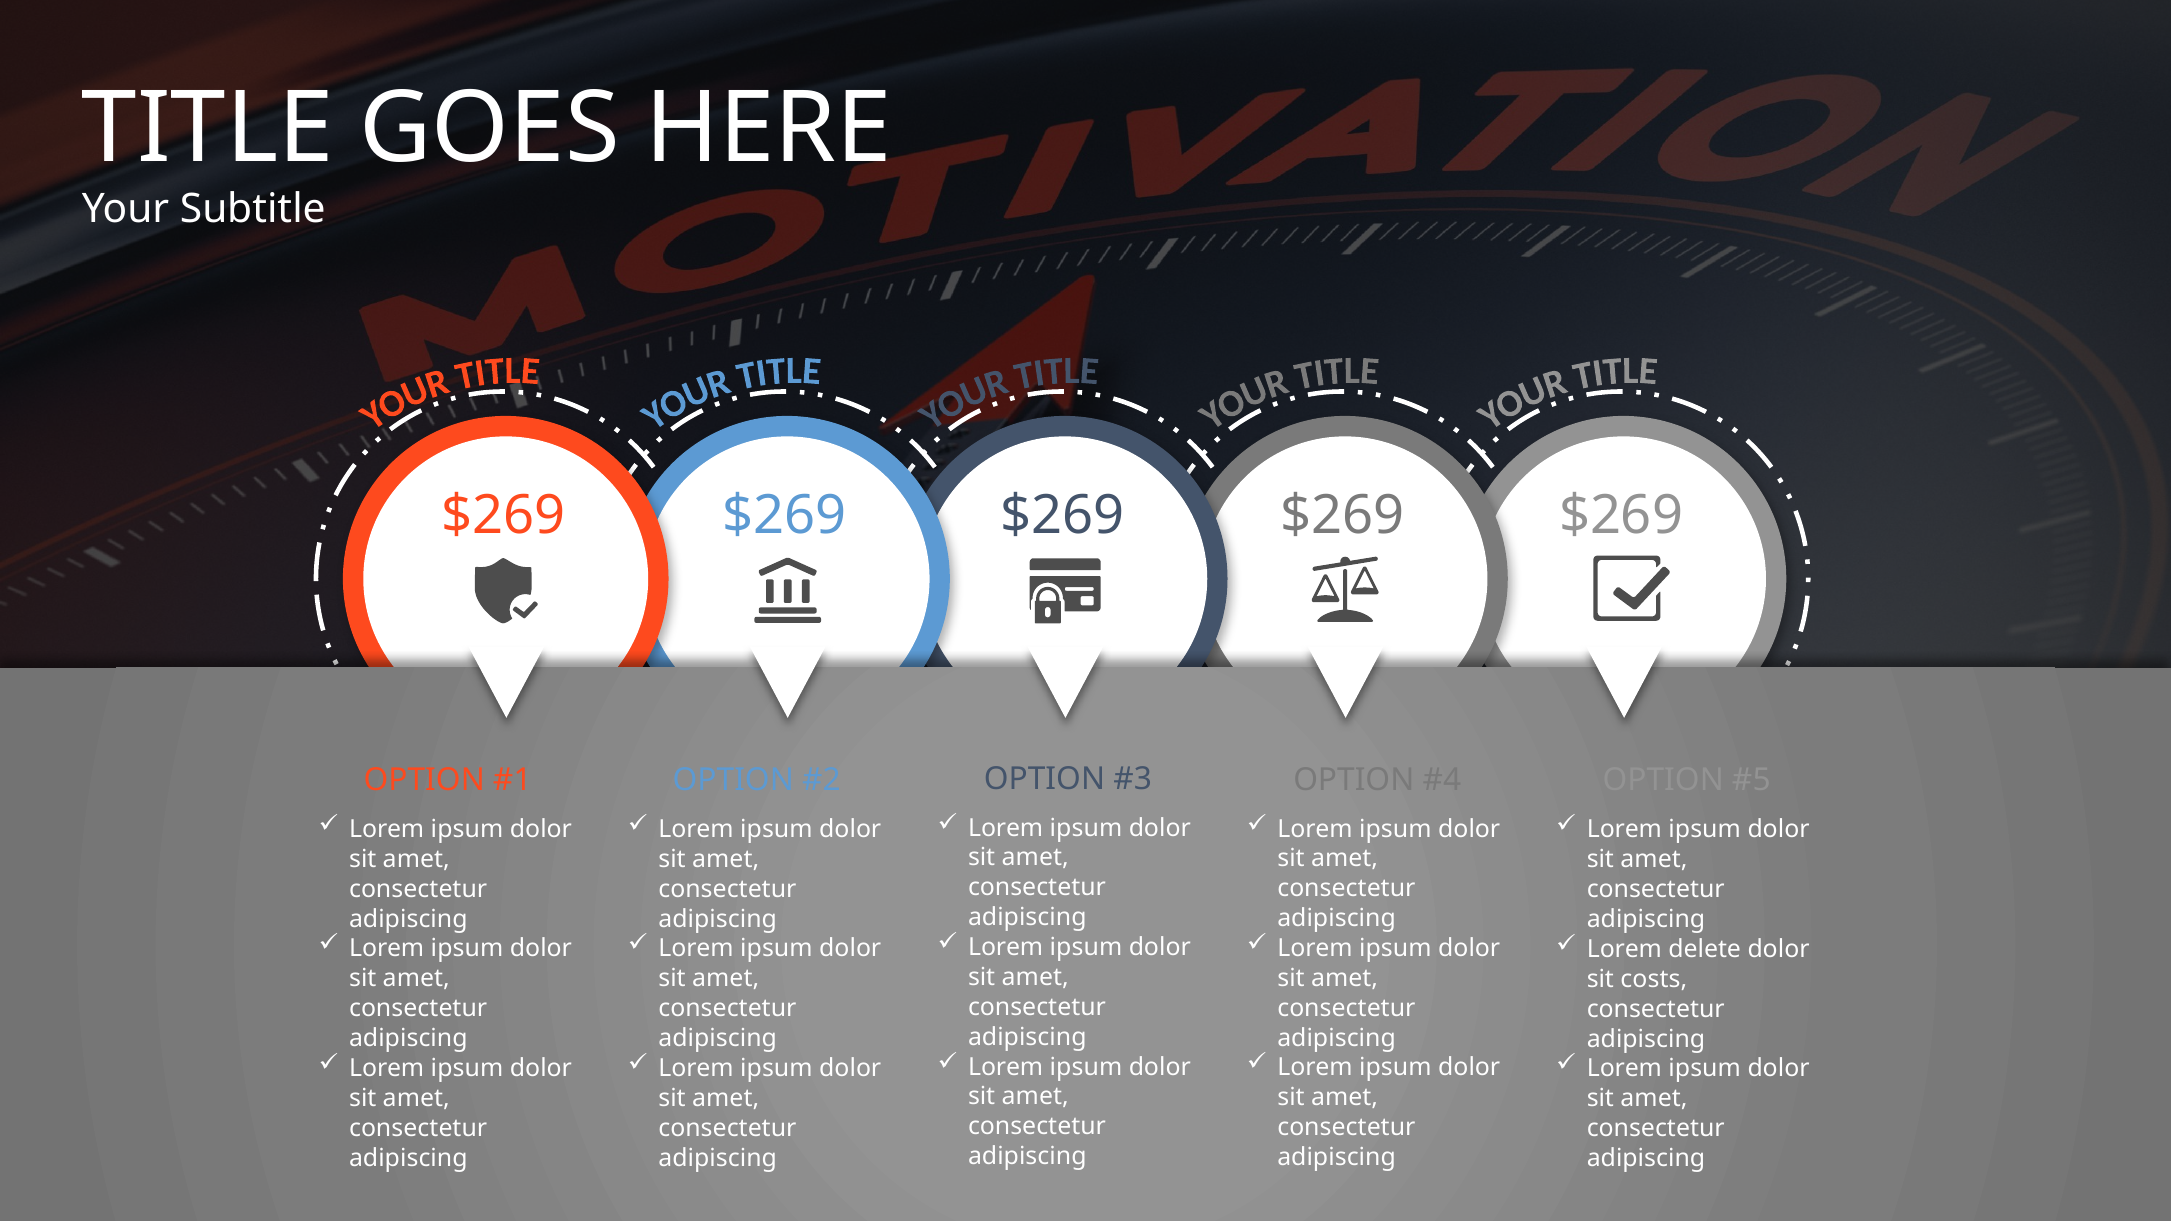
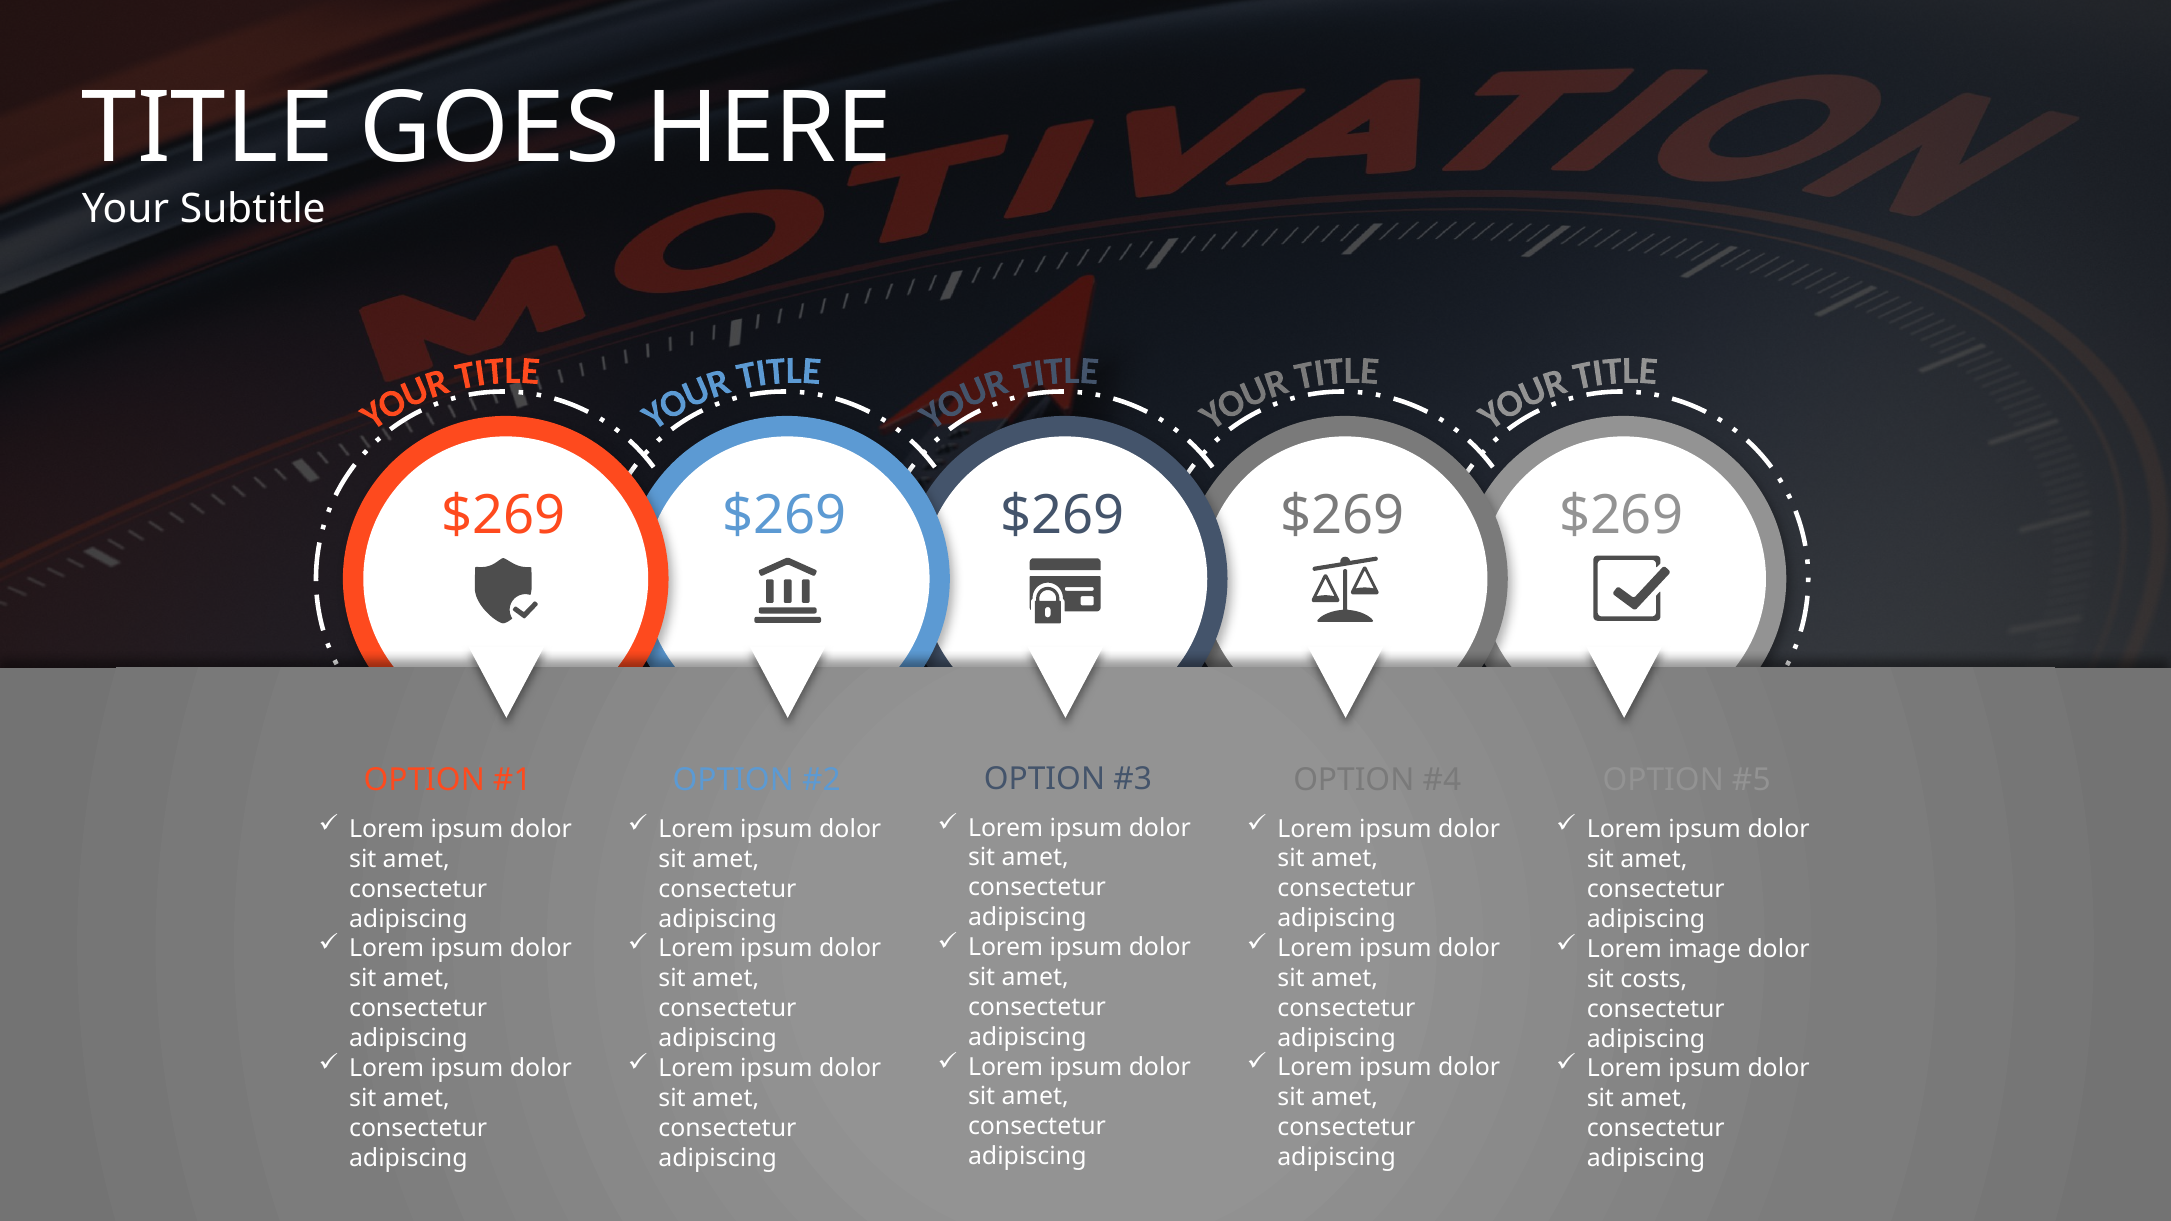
delete: delete -> image
